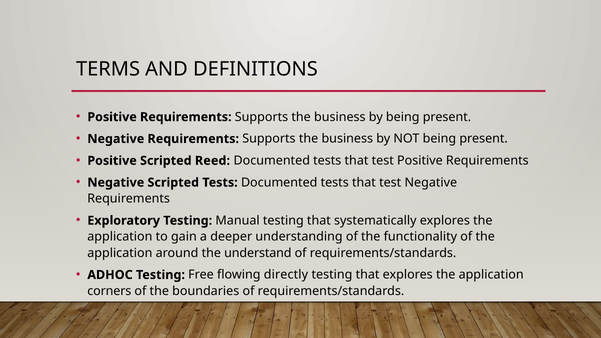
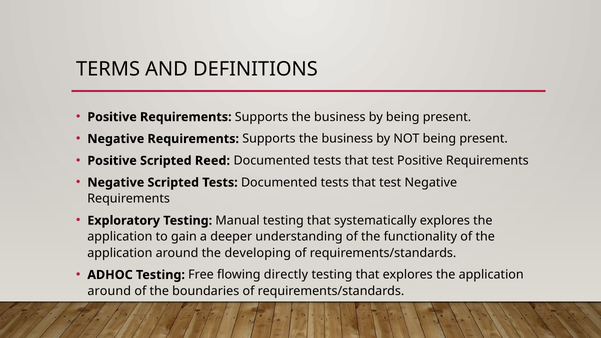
understand: understand -> developing
corners at (109, 291): corners -> around
